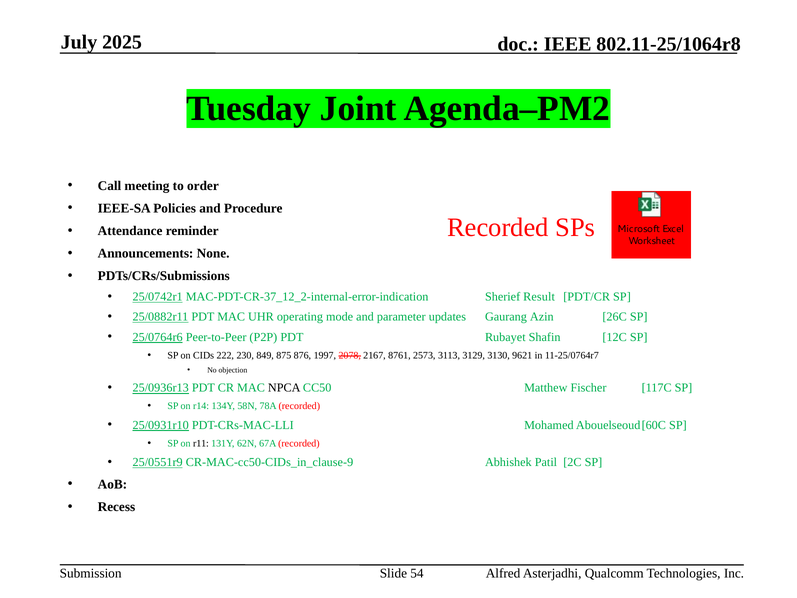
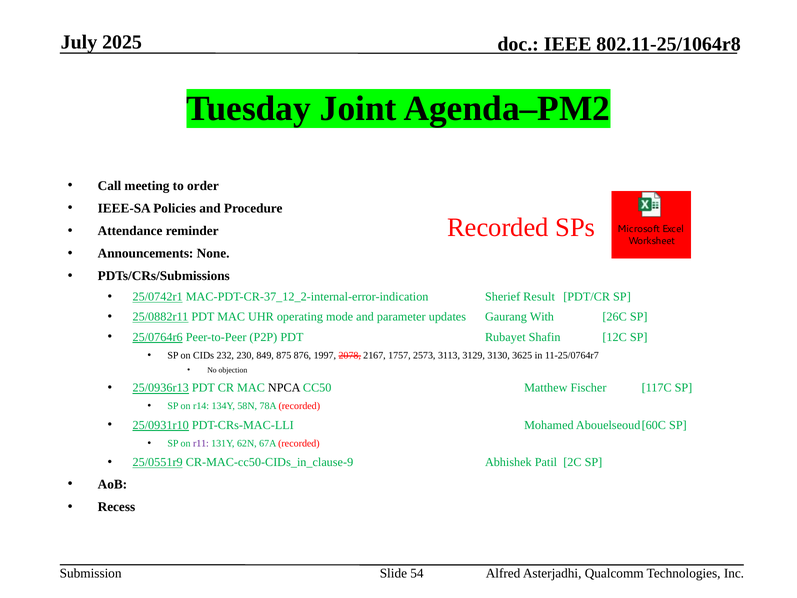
Azin: Azin -> With
222: 222 -> 232
8761: 8761 -> 1757
9621: 9621 -> 3625
r11 colour: black -> purple
